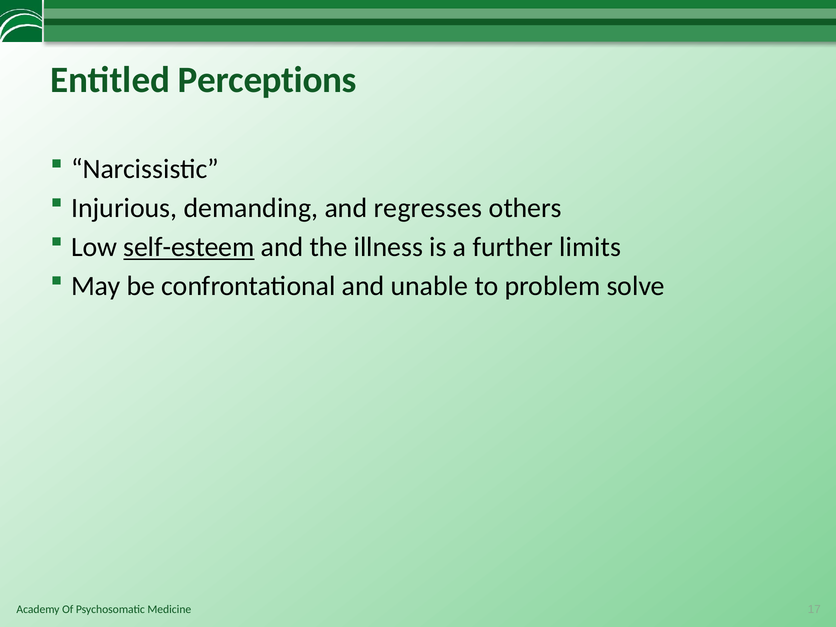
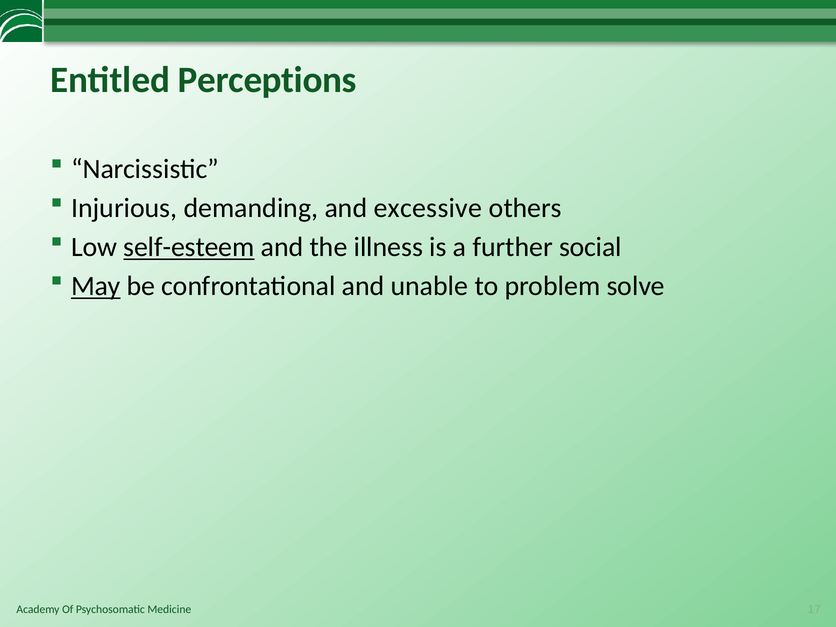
regresses: regresses -> excessive
limits: limits -> social
May underline: none -> present
